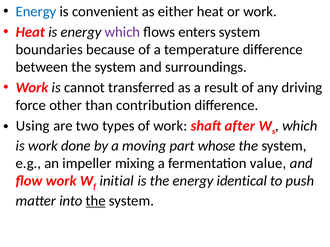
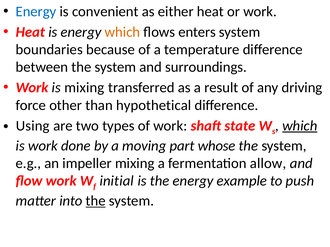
which at (122, 32) colour: purple -> orange
is cannot: cannot -> mixing
contribution: contribution -> hypothetical
after: after -> state
which at (300, 126) underline: none -> present
value: value -> allow
identical: identical -> example
